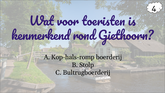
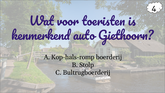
rond: rond -> auto
